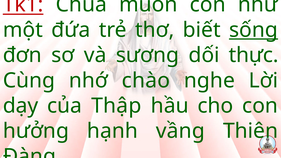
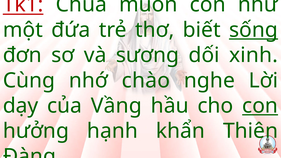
thực: thực -> xinh
Thập: Thập -> Vầng
con at (260, 106) underline: none -> present
vầng: vầng -> khẩn
